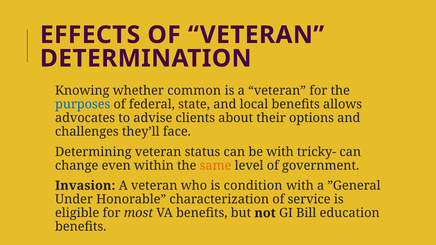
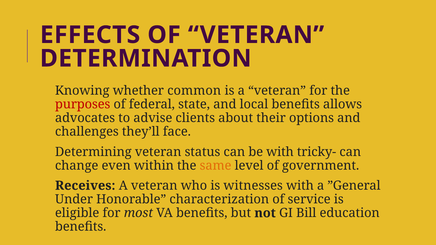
purposes colour: blue -> red
Invasion: Invasion -> Receives
condition: condition -> witnesses
